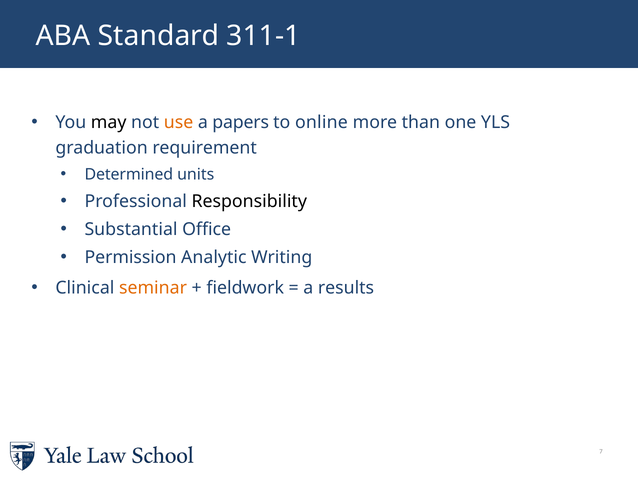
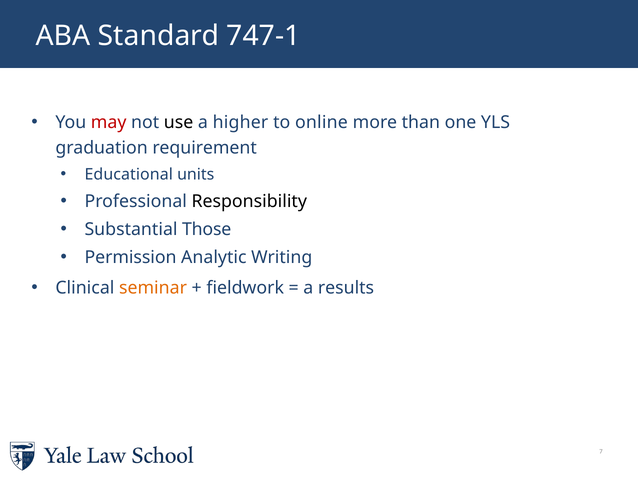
311-1: 311-1 -> 747-1
may colour: black -> red
use colour: orange -> black
papers: papers -> higher
Determined: Determined -> Educational
Office: Office -> Those
